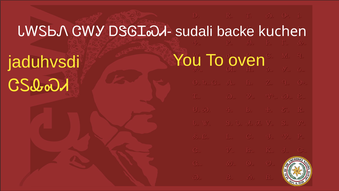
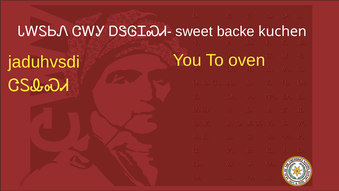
sudali: sudali -> sweet
